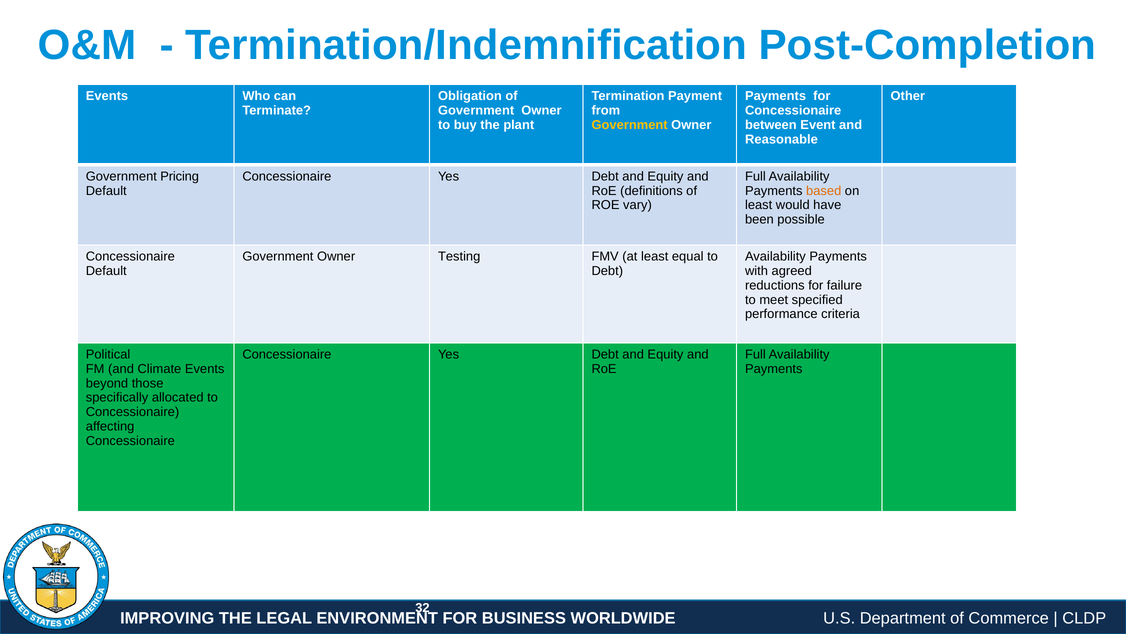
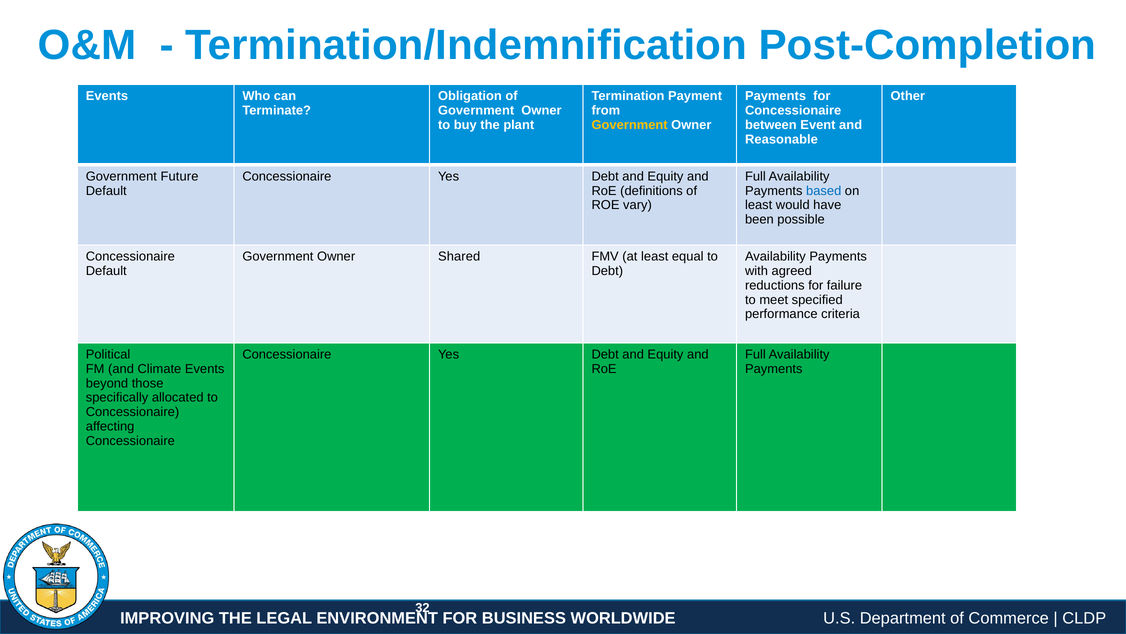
Pricing: Pricing -> Future
based colour: orange -> blue
Testing: Testing -> Shared
